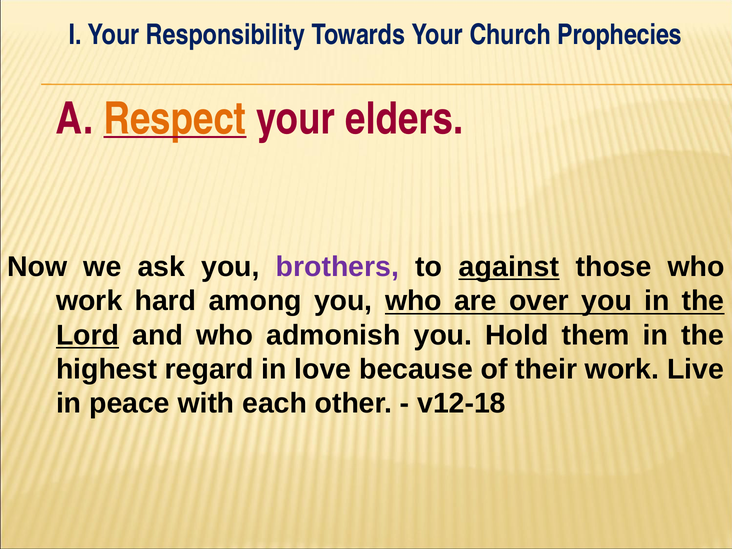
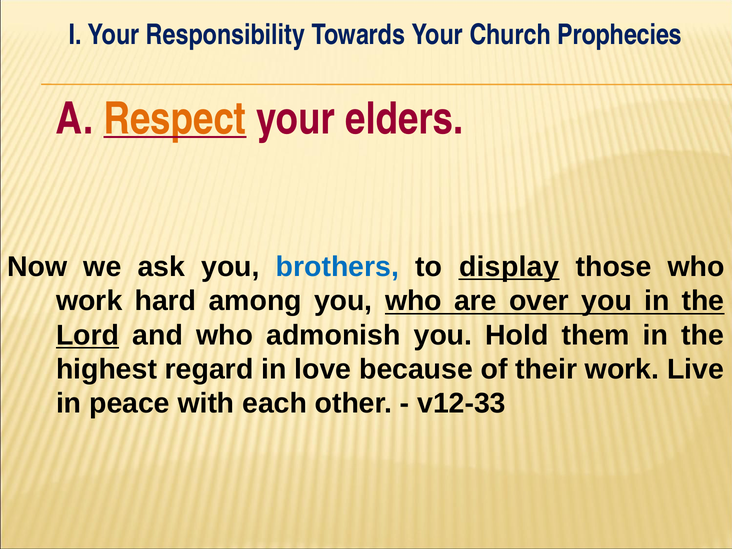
brothers colour: purple -> blue
against: against -> display
v12-18: v12-18 -> v12-33
